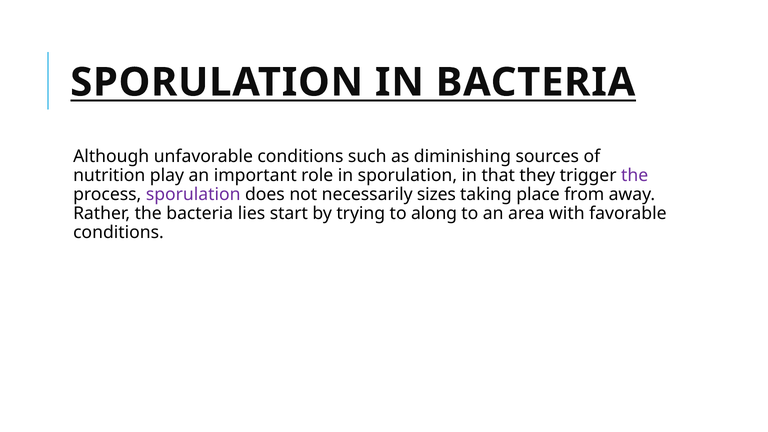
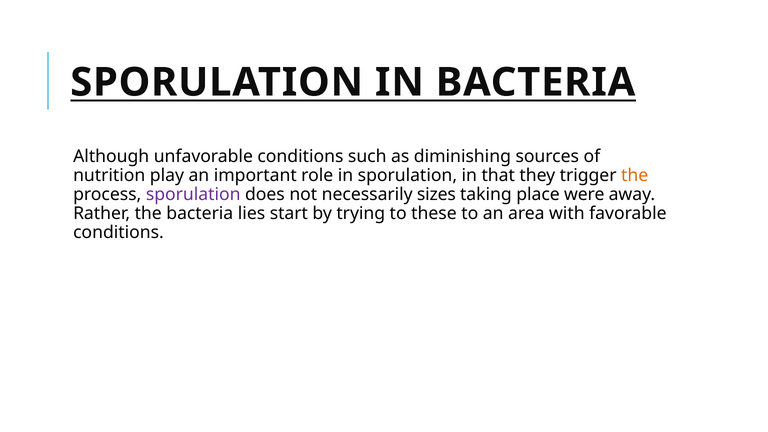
the at (635, 175) colour: purple -> orange
from: from -> were
along: along -> these
